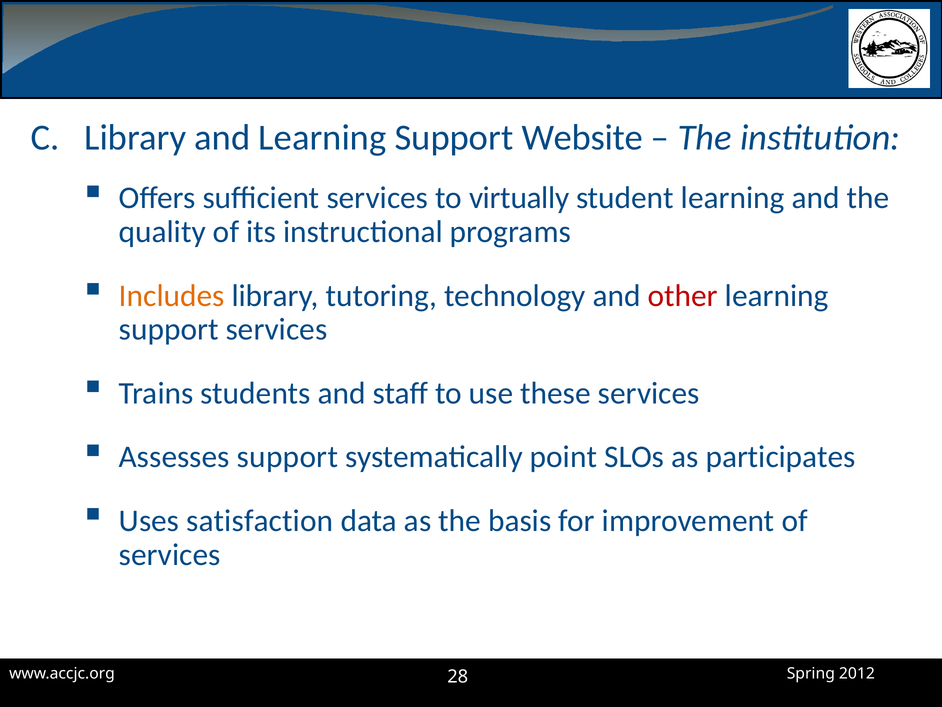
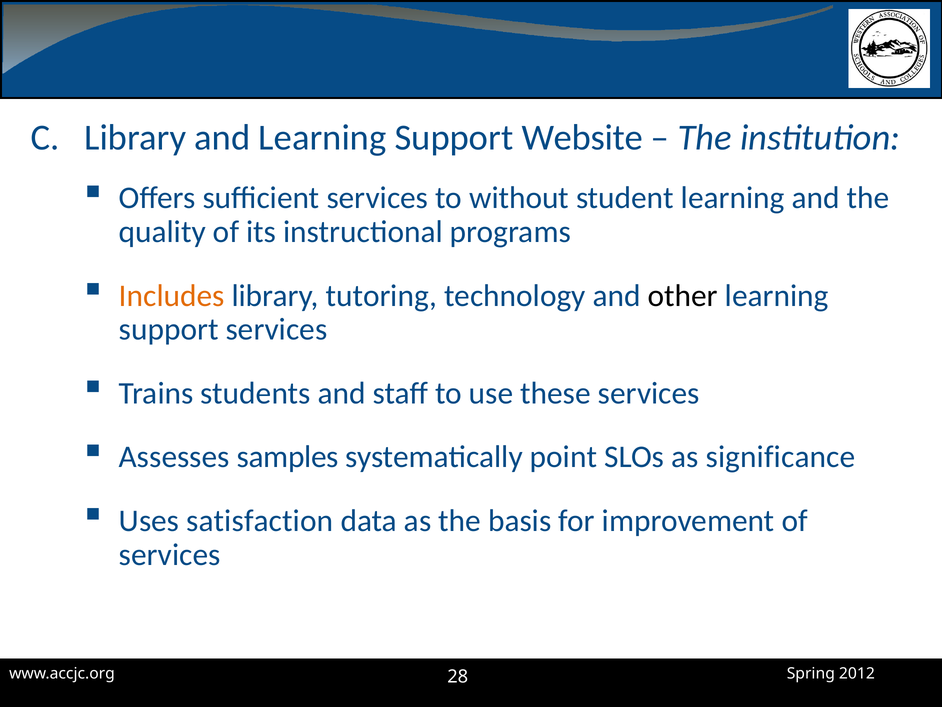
virtually: virtually -> without
other colour: red -> black
Assesses support: support -> samples
participates: participates -> significance
